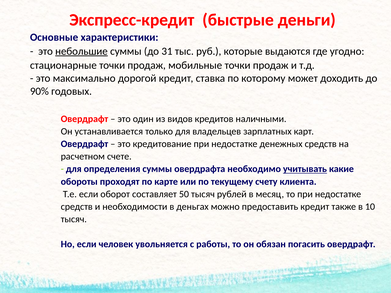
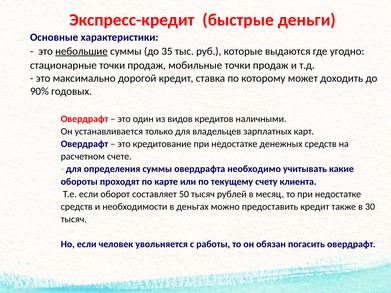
31: 31 -> 35
учитывать underline: present -> none
10: 10 -> 30
